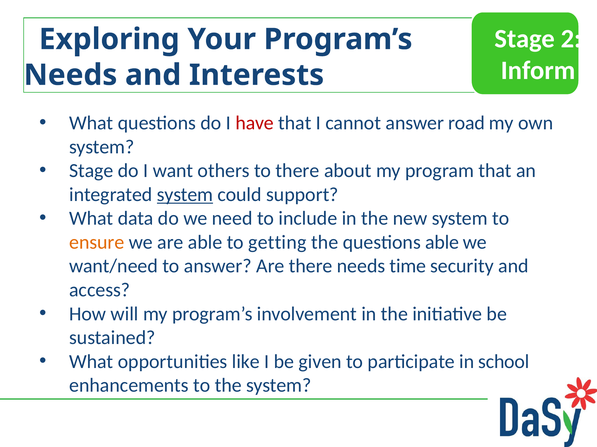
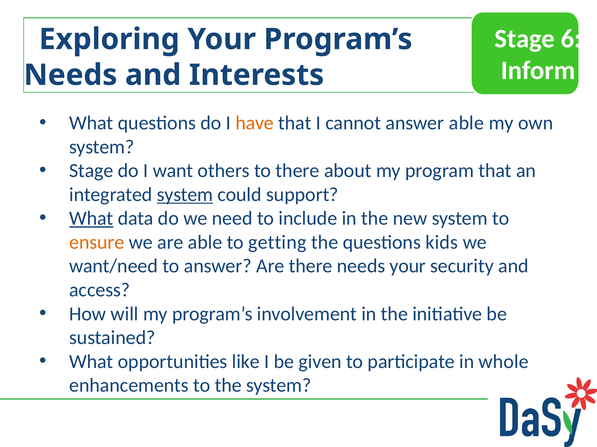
2: 2 -> 6
have colour: red -> orange
answer road: road -> able
What at (91, 219) underline: none -> present
questions able: able -> kids
needs time: time -> your
school: school -> whole
